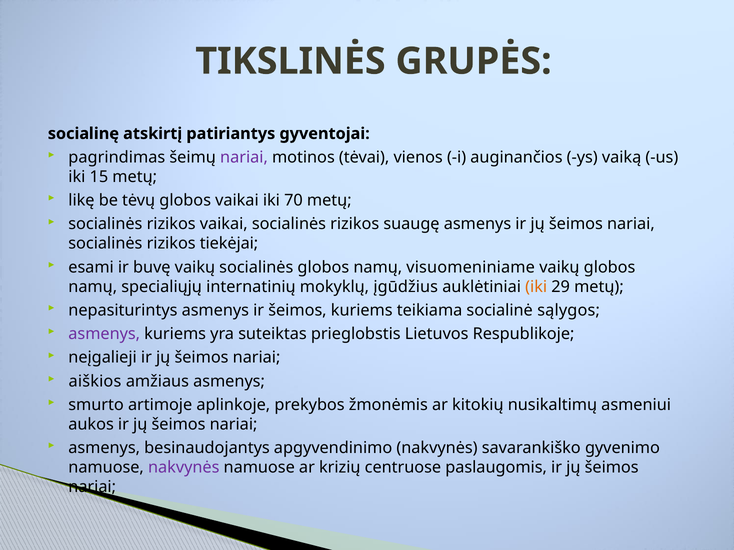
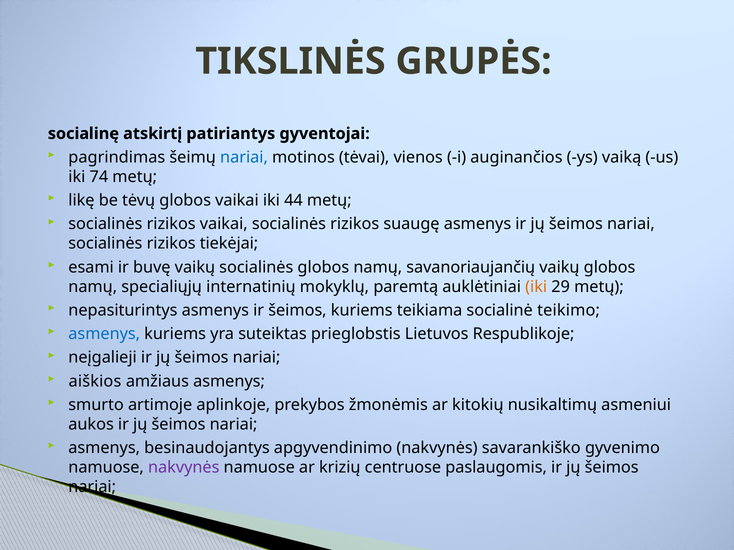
nariai at (244, 157) colour: purple -> blue
15: 15 -> 74
70: 70 -> 44
visuomeniniame: visuomeniniame -> savanoriaujančių
įgūdžius: įgūdžius -> paremtą
sąlygos: sąlygos -> teikimo
asmenys at (104, 334) colour: purple -> blue
